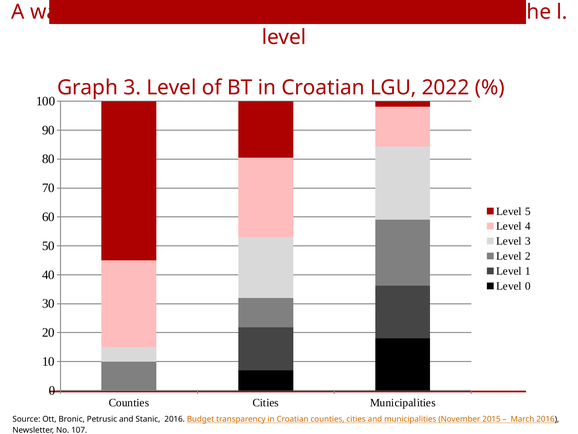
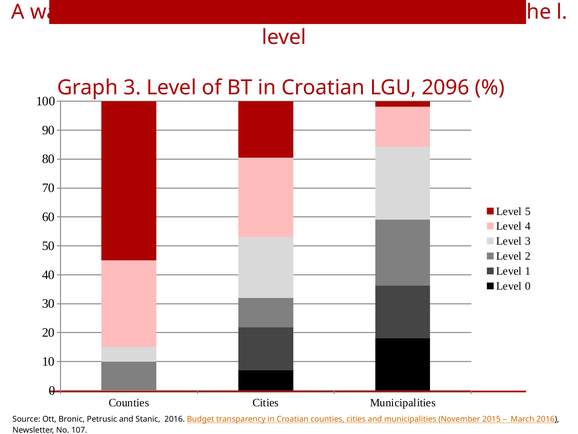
2022: 2022 -> 2096
